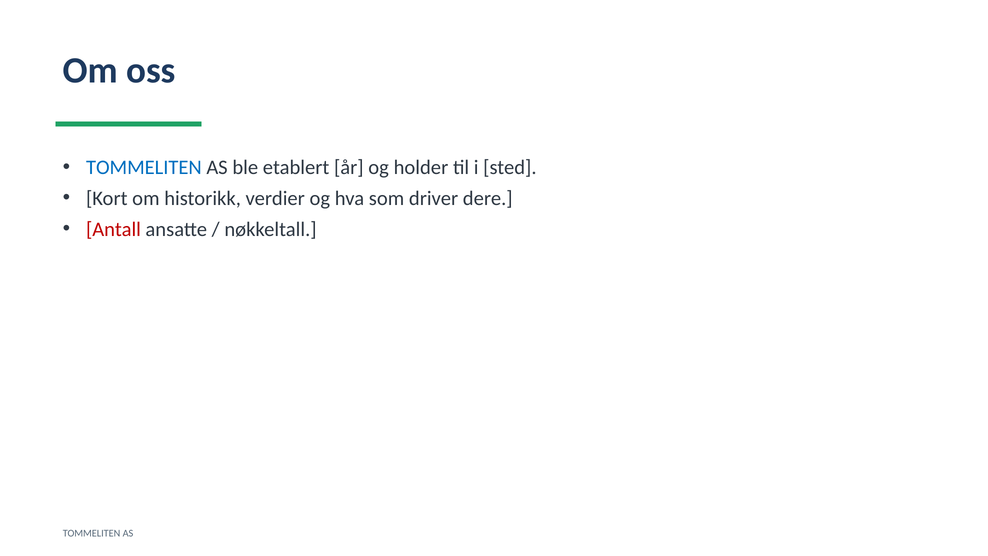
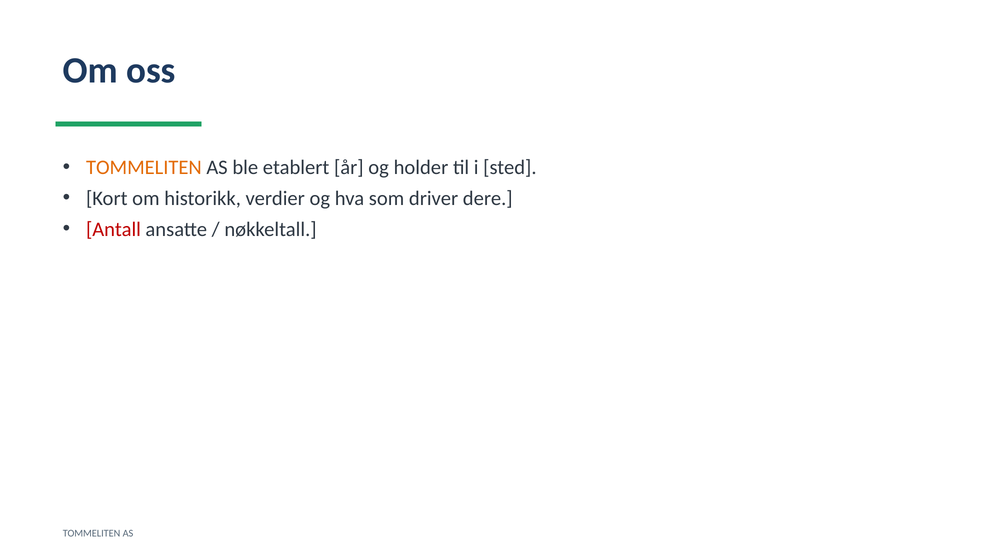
TOMMELITEN at (144, 167) colour: blue -> orange
